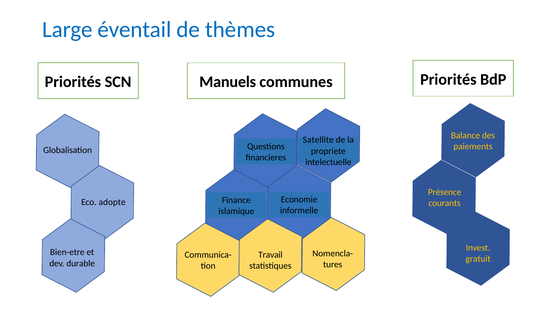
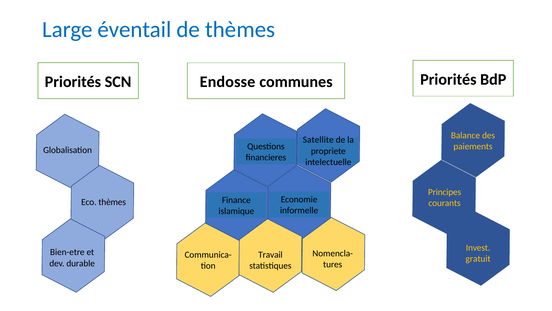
Manuels: Manuels -> Endosse
Présence: Présence -> Principes
Eco adopte: adopte -> thèmes
